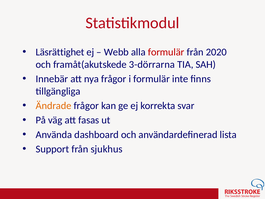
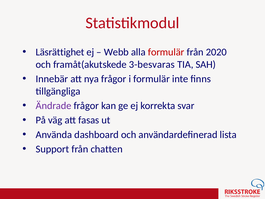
3-dörrarna: 3-dörrarna -> 3-besvaras
Ändrade colour: orange -> purple
sjukhus: sjukhus -> chatten
